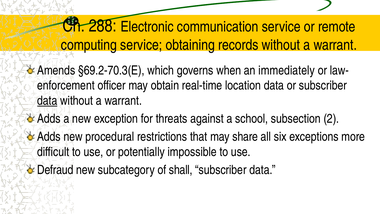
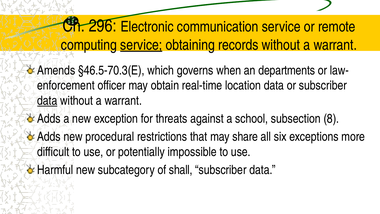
288: 288 -> 296
service at (141, 45) underline: none -> present
§69.2-70.3(E: §69.2-70.3(E -> §46.5-70.3(E
immediately: immediately -> departments
2: 2 -> 8
Defraud: Defraud -> Harmful
